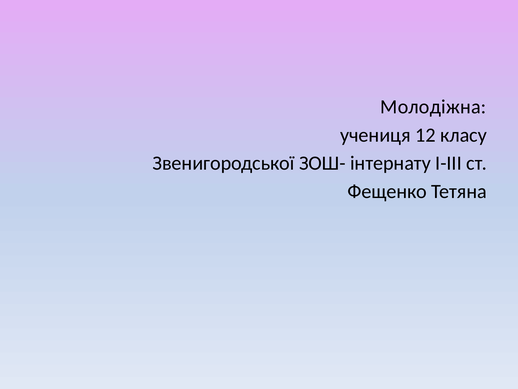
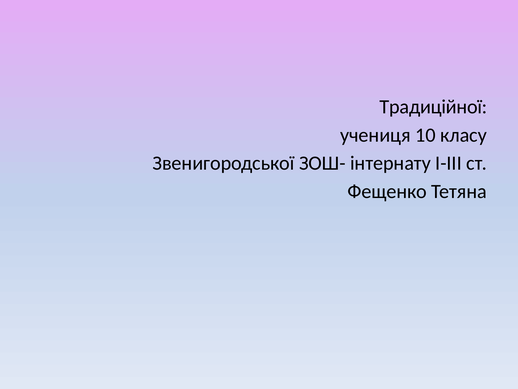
Молодіжна: Молодіжна -> Традиційної
12: 12 -> 10
